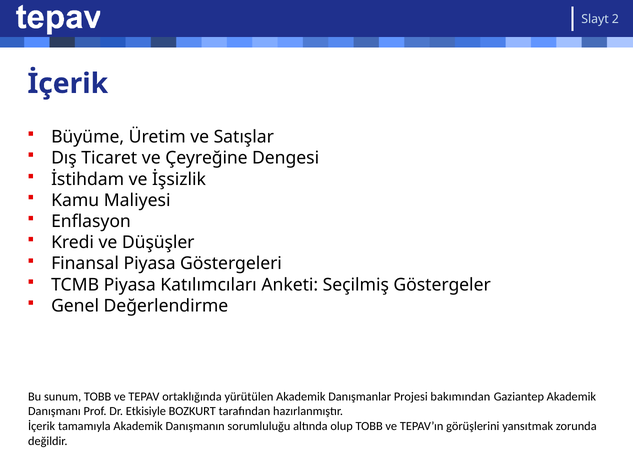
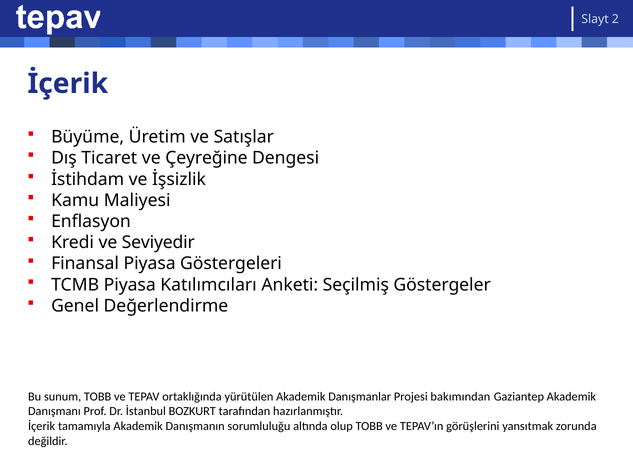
Düşüşler: Düşüşler -> Seviyedir
Etkisiyle: Etkisiyle -> İstanbul
